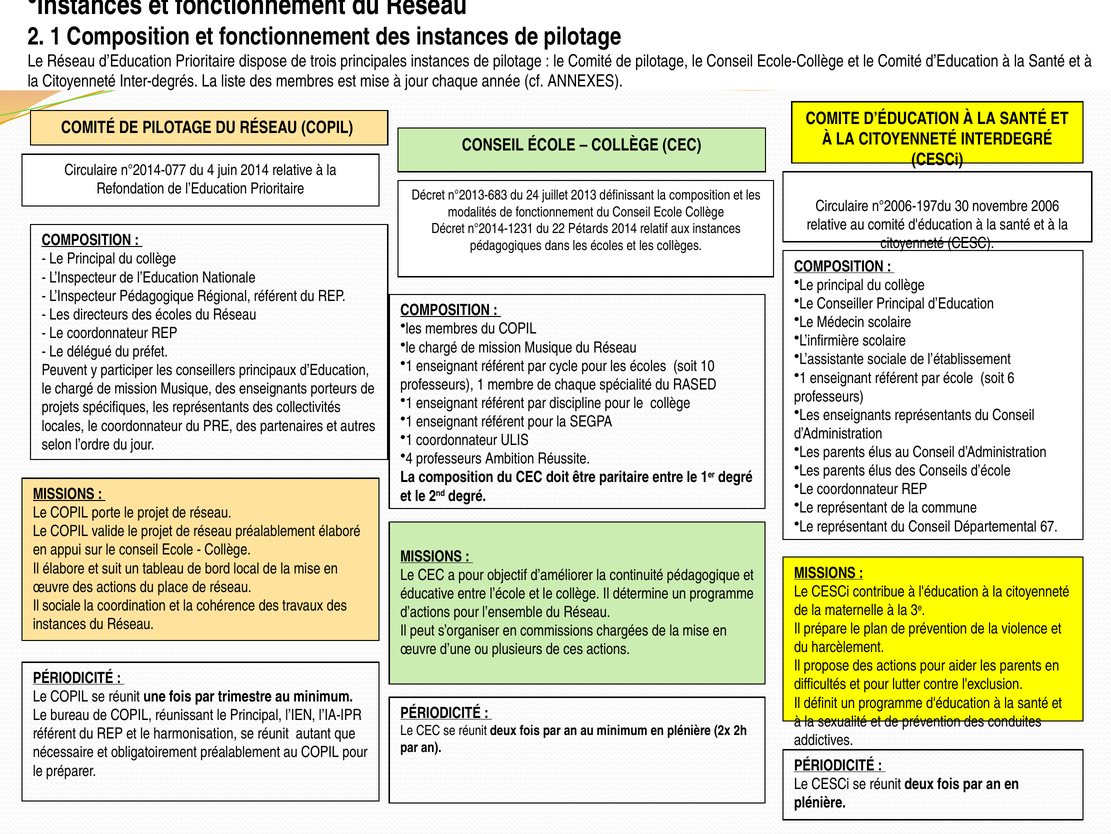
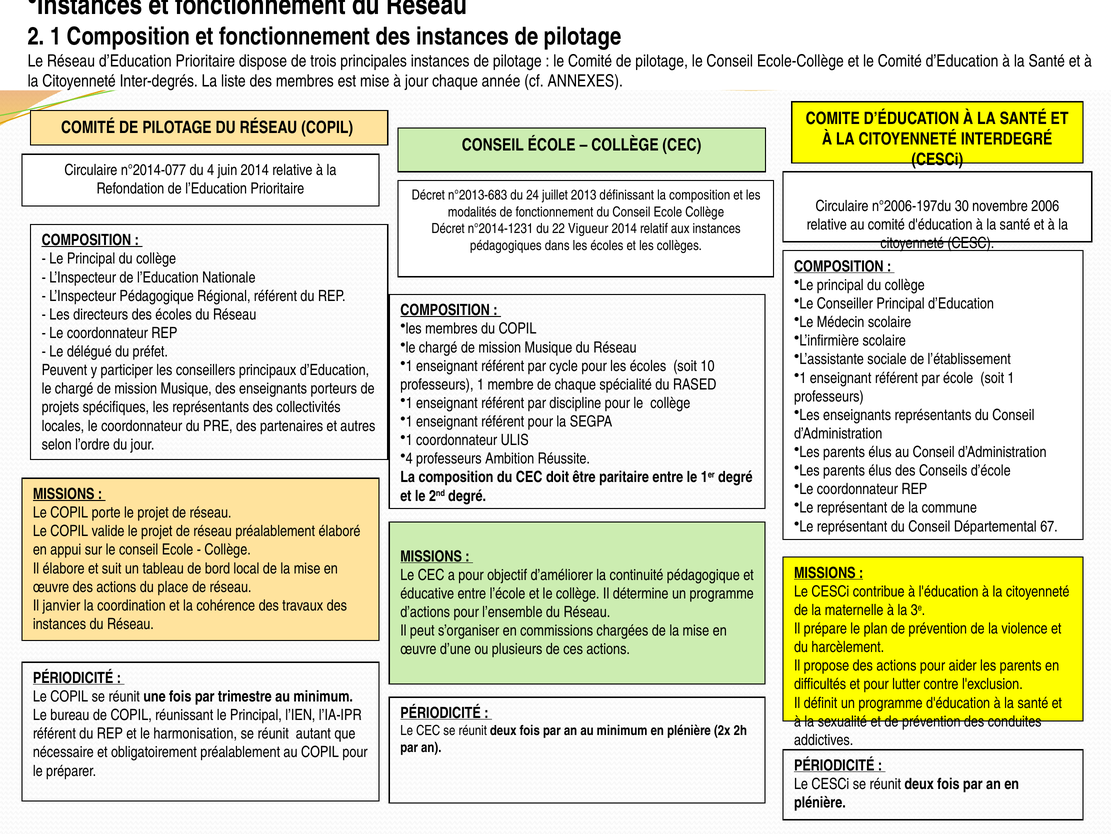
Pétards: Pétards -> Vigueur
soit 6: 6 -> 1
Il sociale: sociale -> janvier
